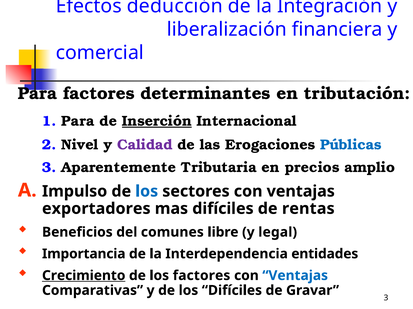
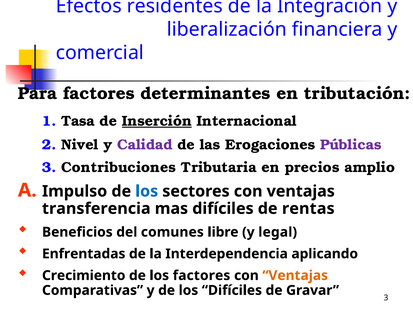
deducción: deducción -> residentes
1 Para: Para -> Tasa
Públicas colour: blue -> purple
Aparentemente: Aparentemente -> Contribuciones
exportadores: exportadores -> transferencia
Importancia: Importancia -> Enfrentadas
entidades: entidades -> aplicando
Crecimiento underline: present -> none
Ventajas at (295, 276) colour: blue -> orange
